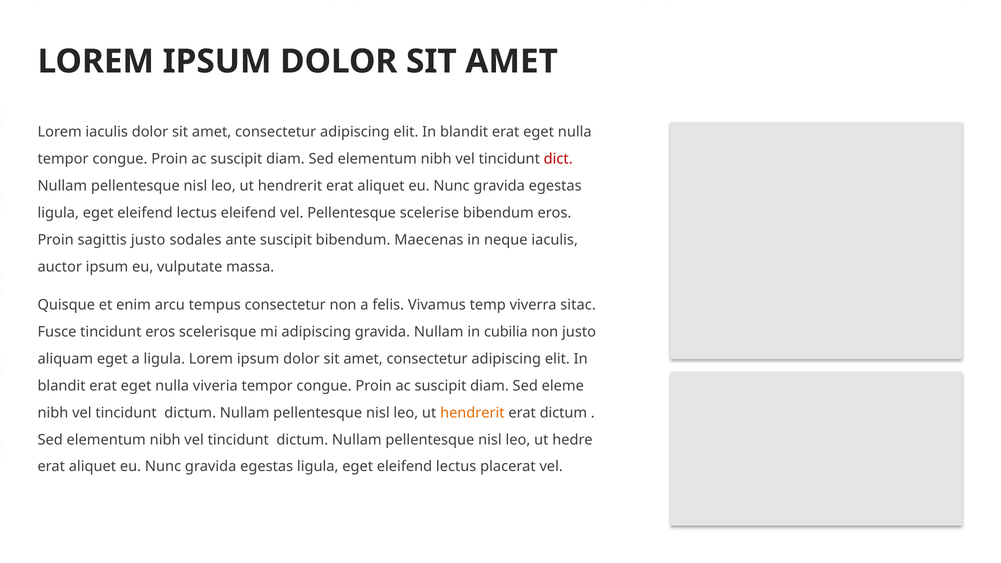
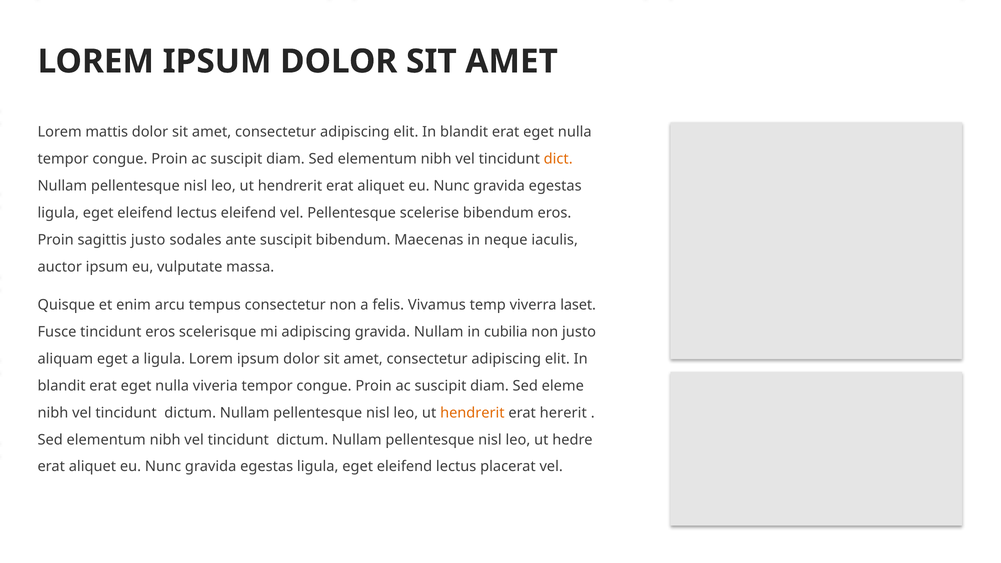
Lorem iaculis: iaculis -> mattis
dict colour: red -> orange
sitac: sitac -> laset
erat dictum: dictum -> hererit
